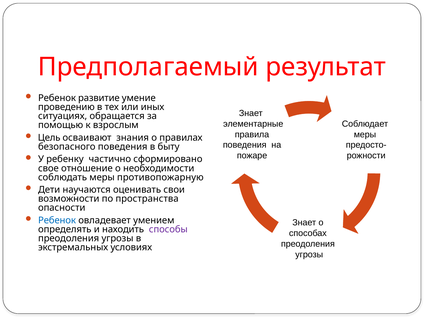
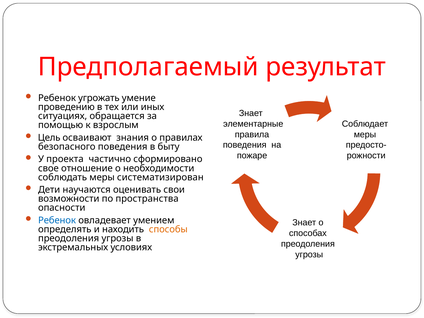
развитие: развитие -> угрожать
ребенку: ребенку -> проекта
противопожарную: противопожарную -> систематизирован
способы colour: purple -> orange
